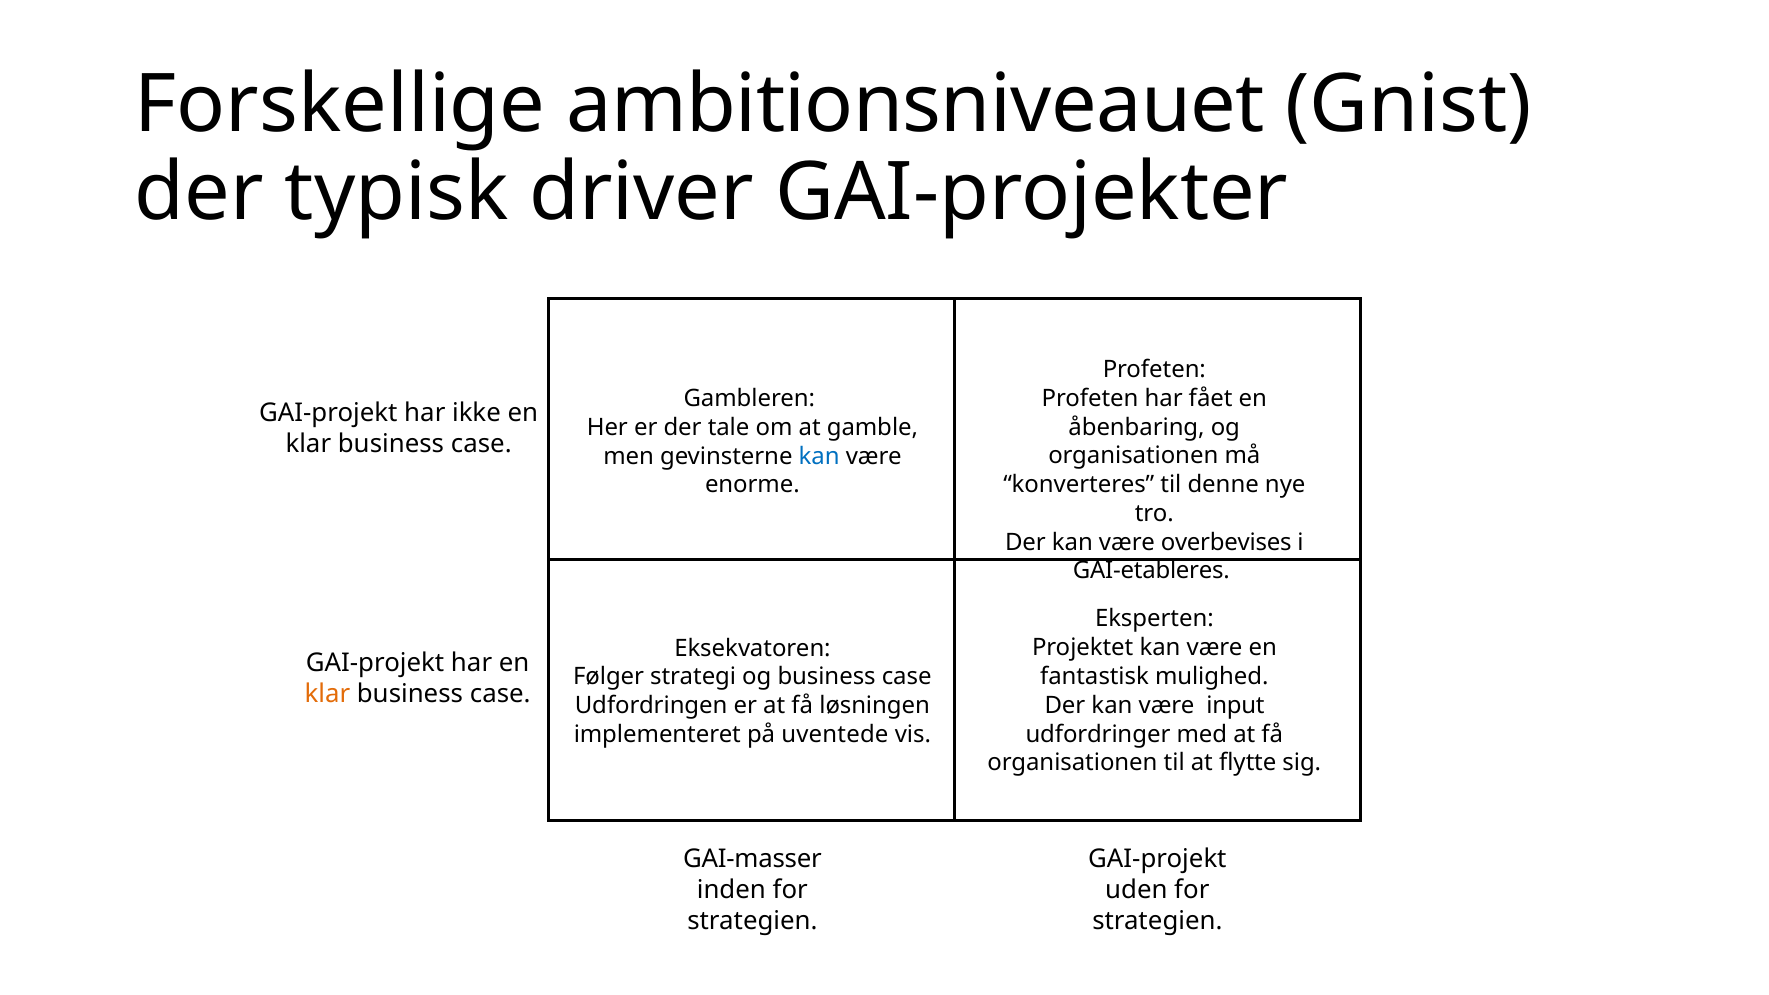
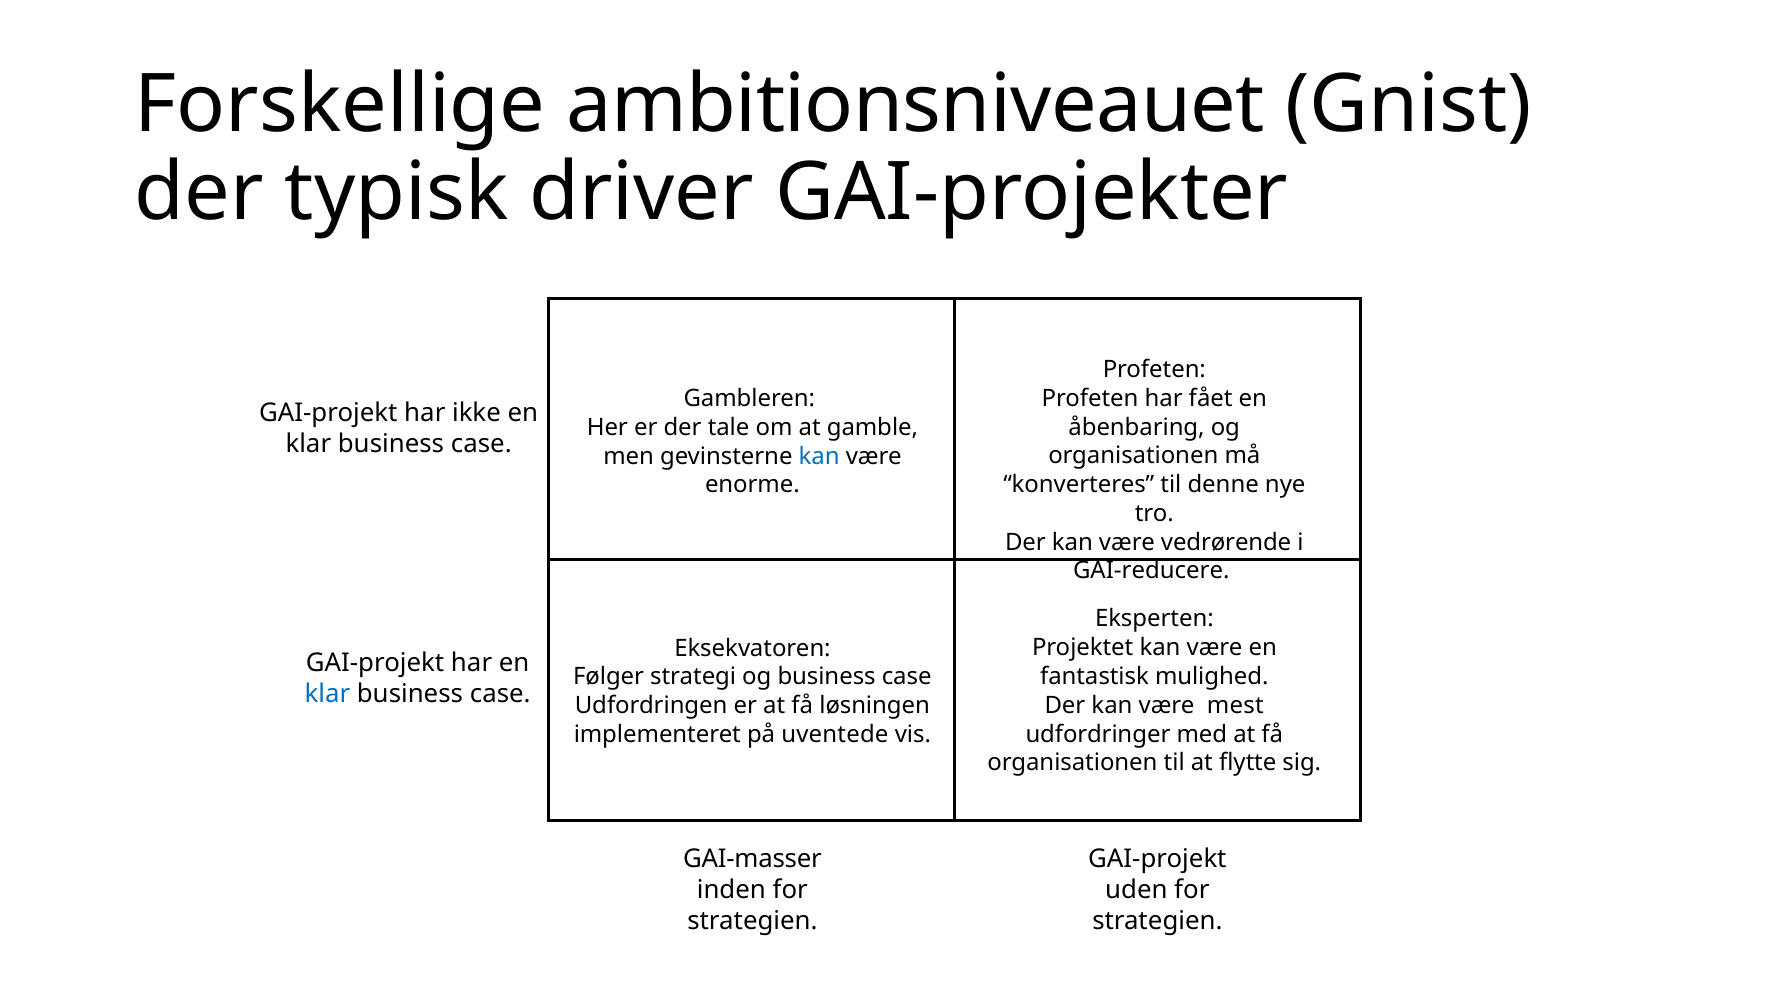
overbevises: overbevises -> vedrørende
GAI-etableres: GAI-etableres -> GAI-reducere
klar at (327, 694) colour: orange -> blue
input: input -> mest
